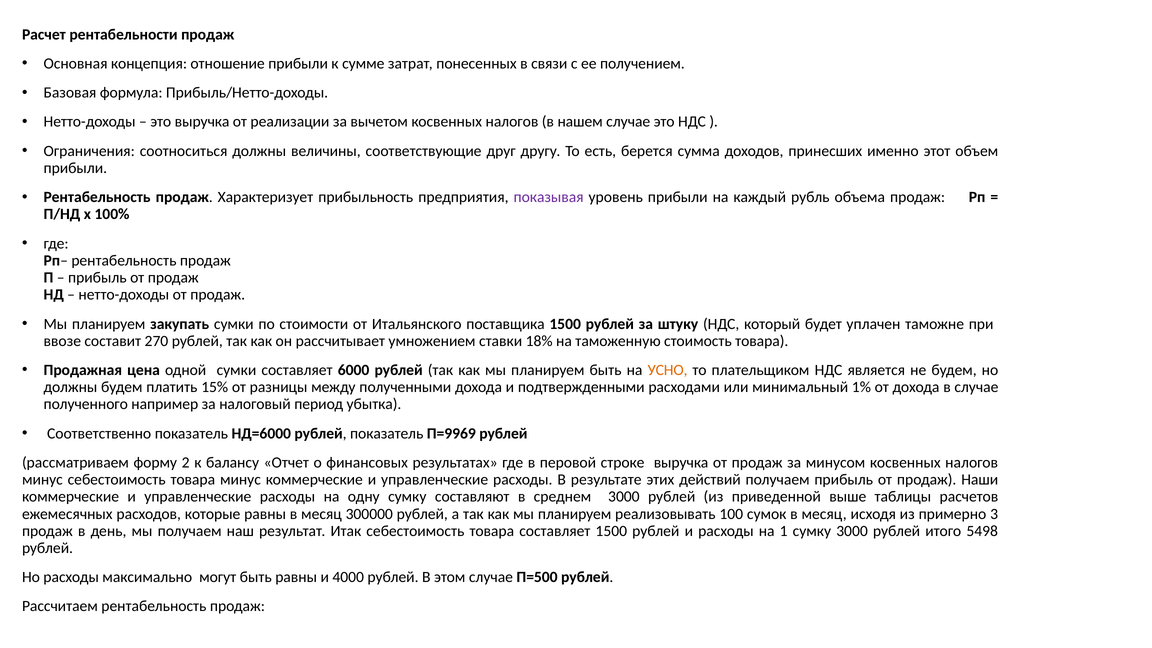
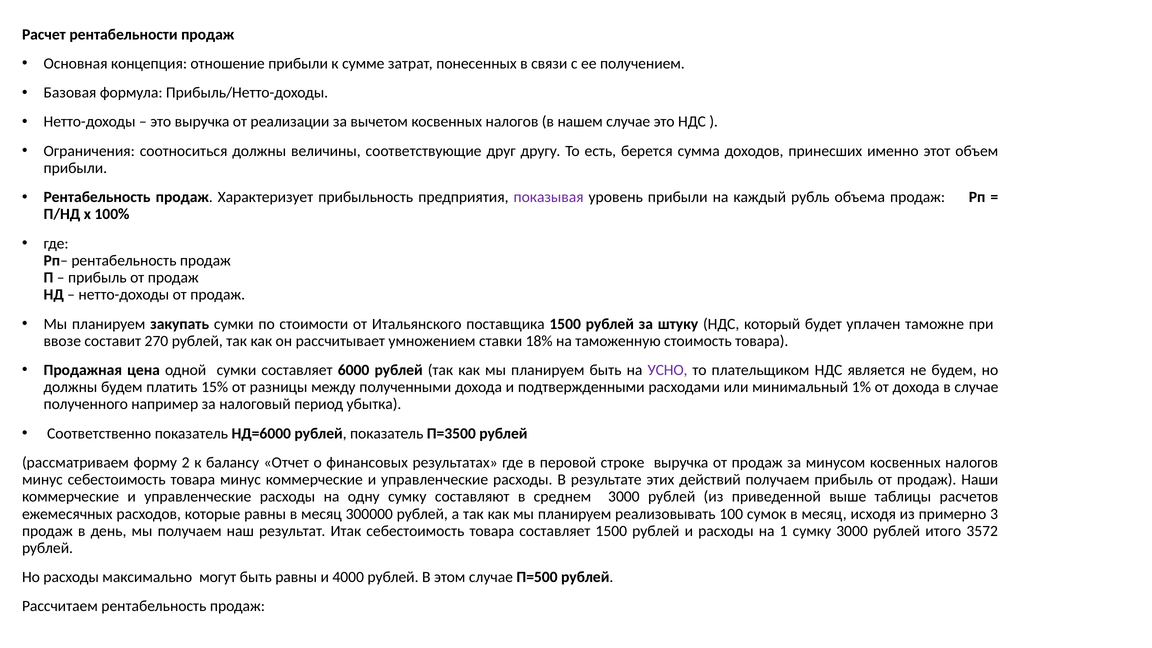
УСНО colour: orange -> purple
П=9969: П=9969 -> П=3500
5498: 5498 -> 3572
